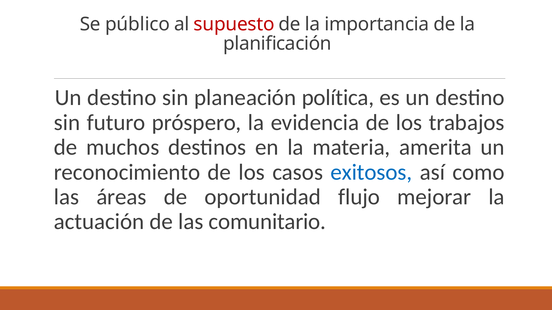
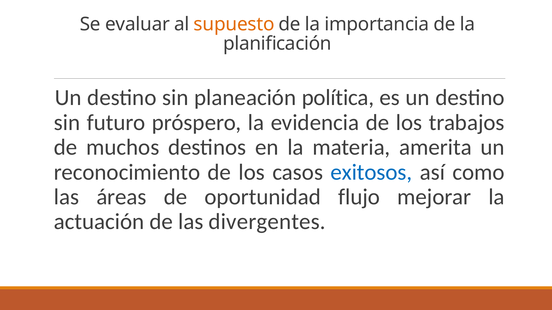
público: público -> evaluar
supuesto colour: red -> orange
comunitario: comunitario -> divergentes
